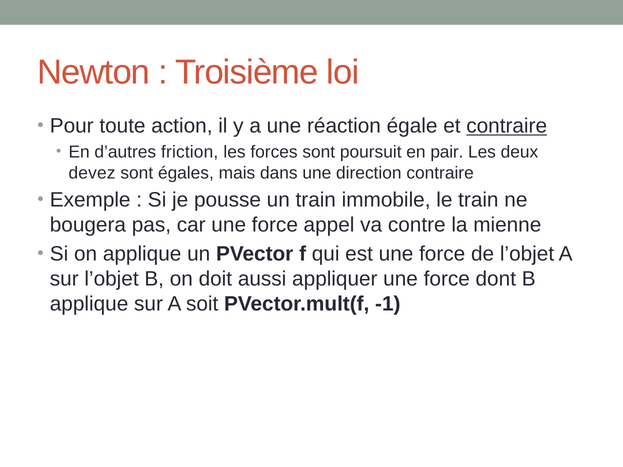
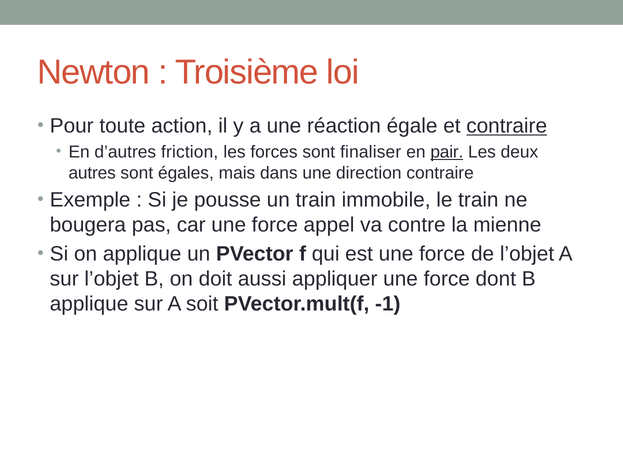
poursuit: poursuit -> finaliser
pair underline: none -> present
devez: devez -> autres
